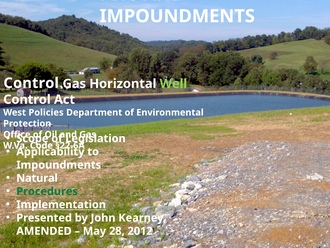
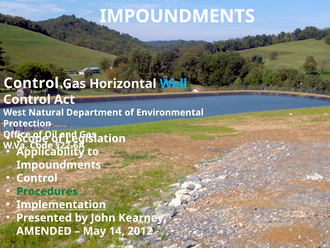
Well colour: light green -> light blue
Policies: Policies -> Natural
Natural at (37, 178): Natural -> Control
28: 28 -> 14
